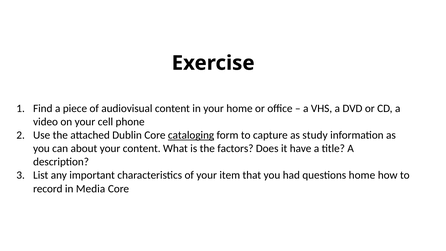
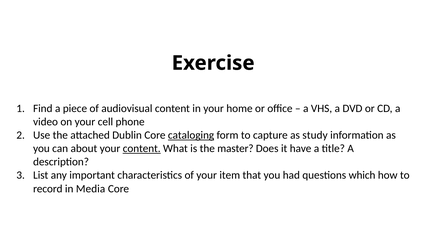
content at (142, 148) underline: none -> present
factors: factors -> master
questions home: home -> which
